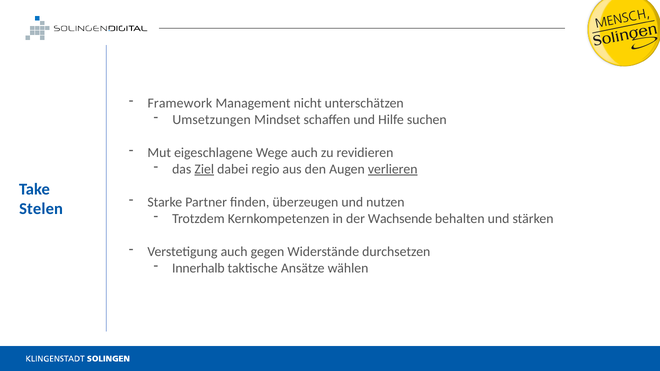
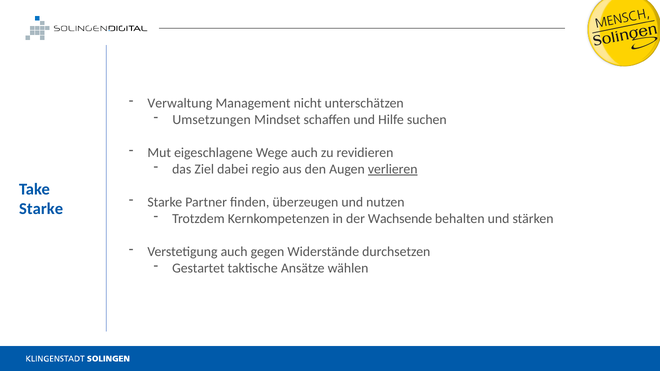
Framework: Framework -> Verwaltung
Ziel underline: present -> none
Stelen at (41, 209): Stelen -> Starke
Innerhalb: Innerhalb -> Gestartet
